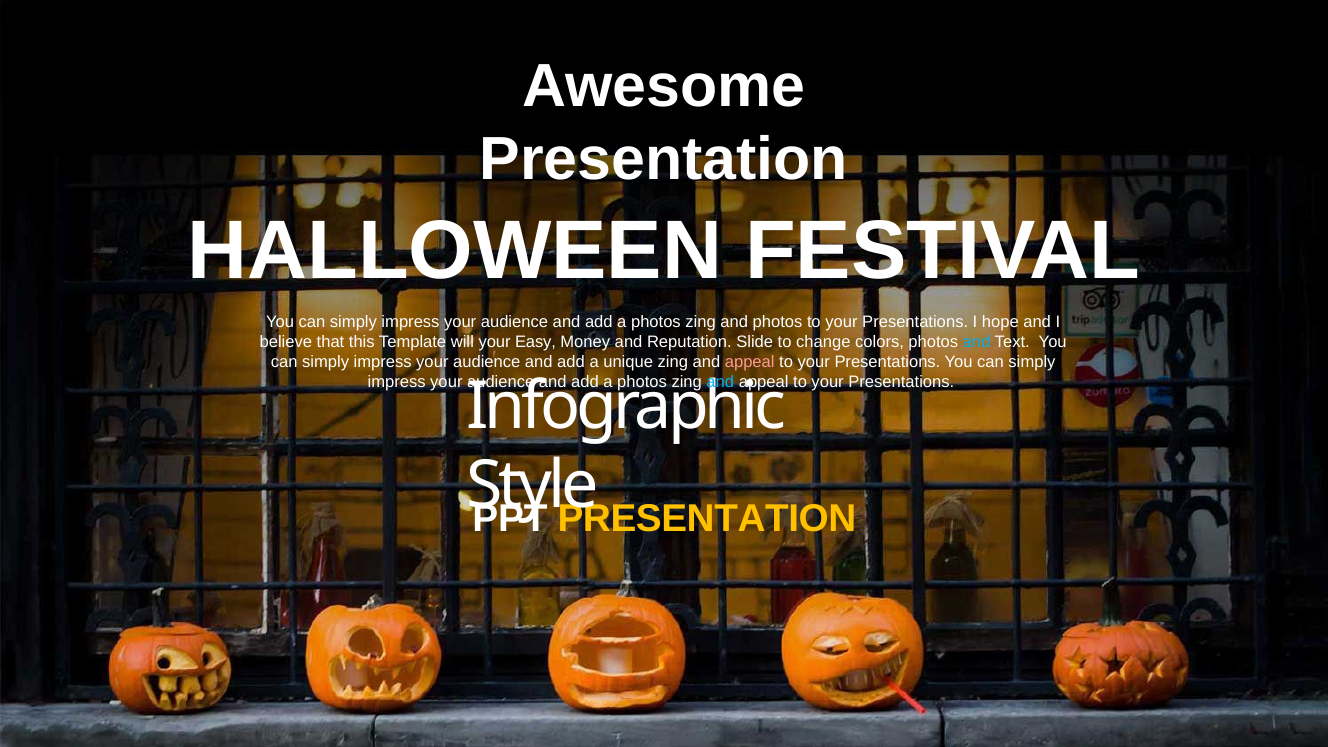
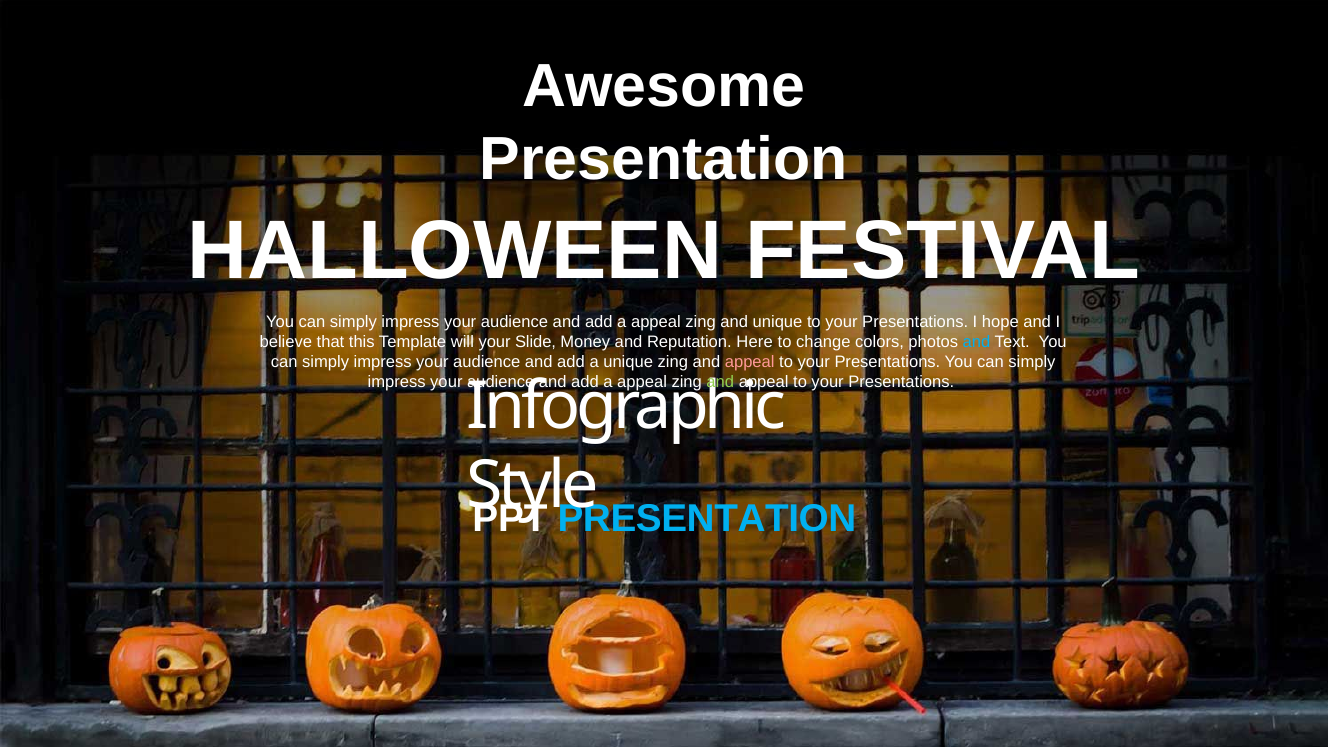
photos at (656, 322): photos -> appeal
and photos: photos -> unique
Easy: Easy -> Slide
Slide: Slide -> Here
photos at (642, 382): photos -> appeal
and at (720, 382) colour: light blue -> light green
PRESENTATION at (707, 519) colour: yellow -> light blue
